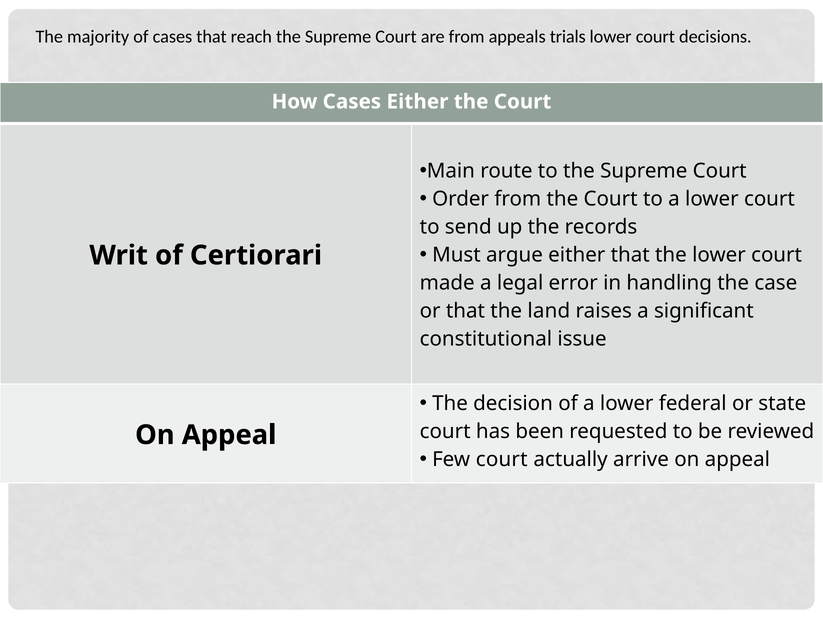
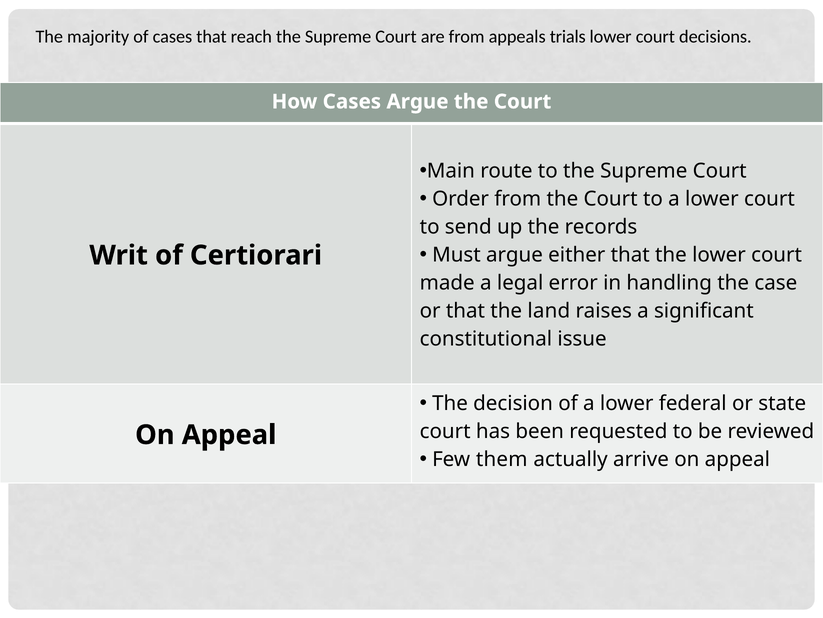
Cases Either: Either -> Argue
Few court: court -> them
